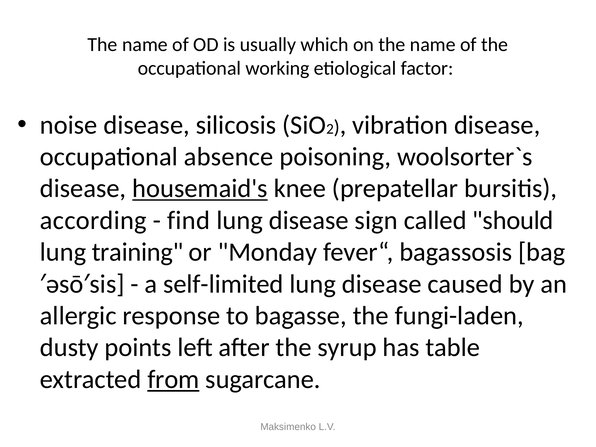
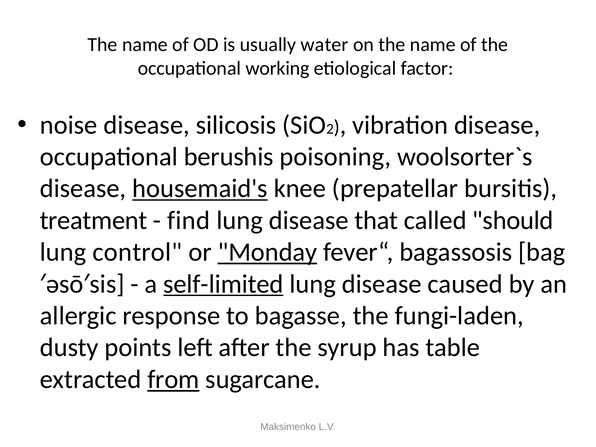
which: which -> water
absence: absence -> berushis
according: according -> treatment
sign: sign -> that
training: training -> control
Monday underline: none -> present
self-limited underline: none -> present
